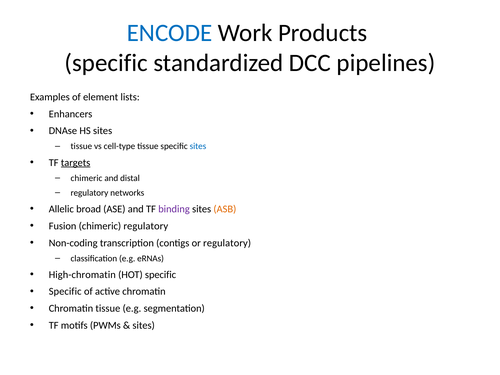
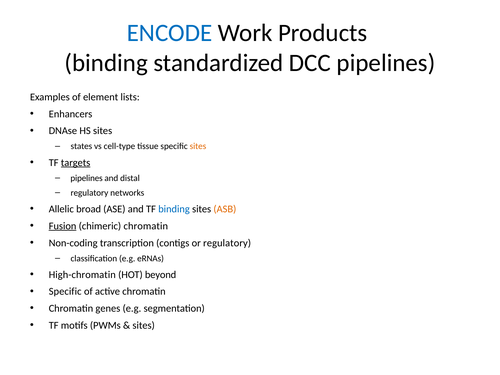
specific at (106, 63): specific -> binding
tissue at (81, 146): tissue -> states
sites at (198, 146) colour: blue -> orange
chimeric at (87, 178): chimeric -> pipelines
binding at (174, 209) colour: purple -> blue
Fusion underline: none -> present
chimeric regulatory: regulatory -> chromatin
HOT specific: specific -> beyond
Chromatin tissue: tissue -> genes
